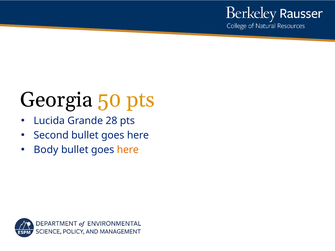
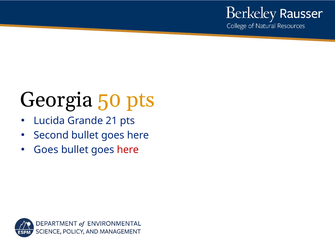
28: 28 -> 21
Body at (46, 150): Body -> Goes
here at (128, 150) colour: orange -> red
